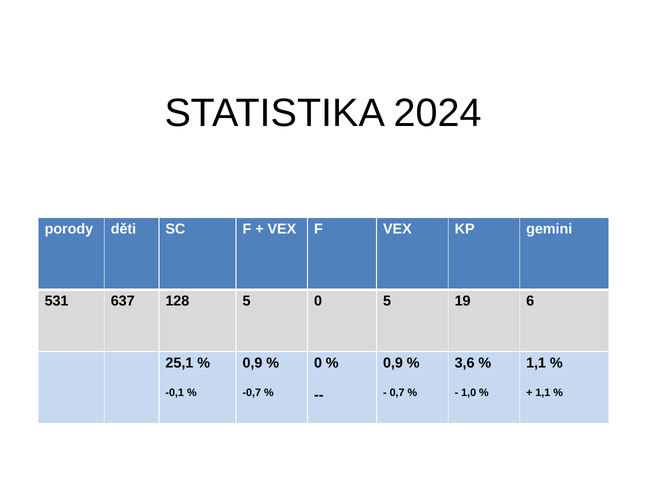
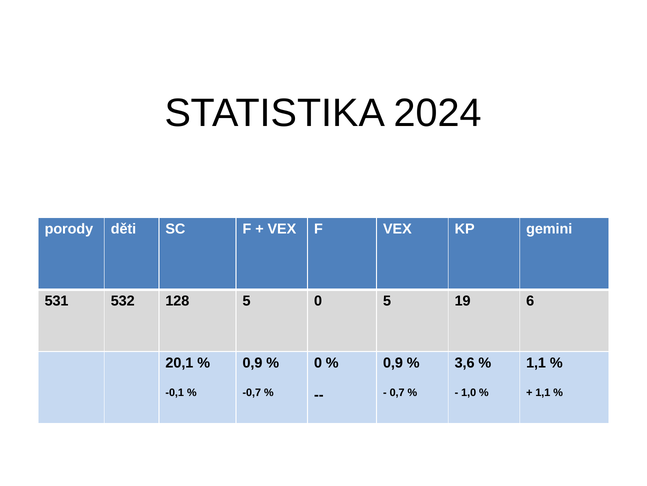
637: 637 -> 532
25,1: 25,1 -> 20,1
